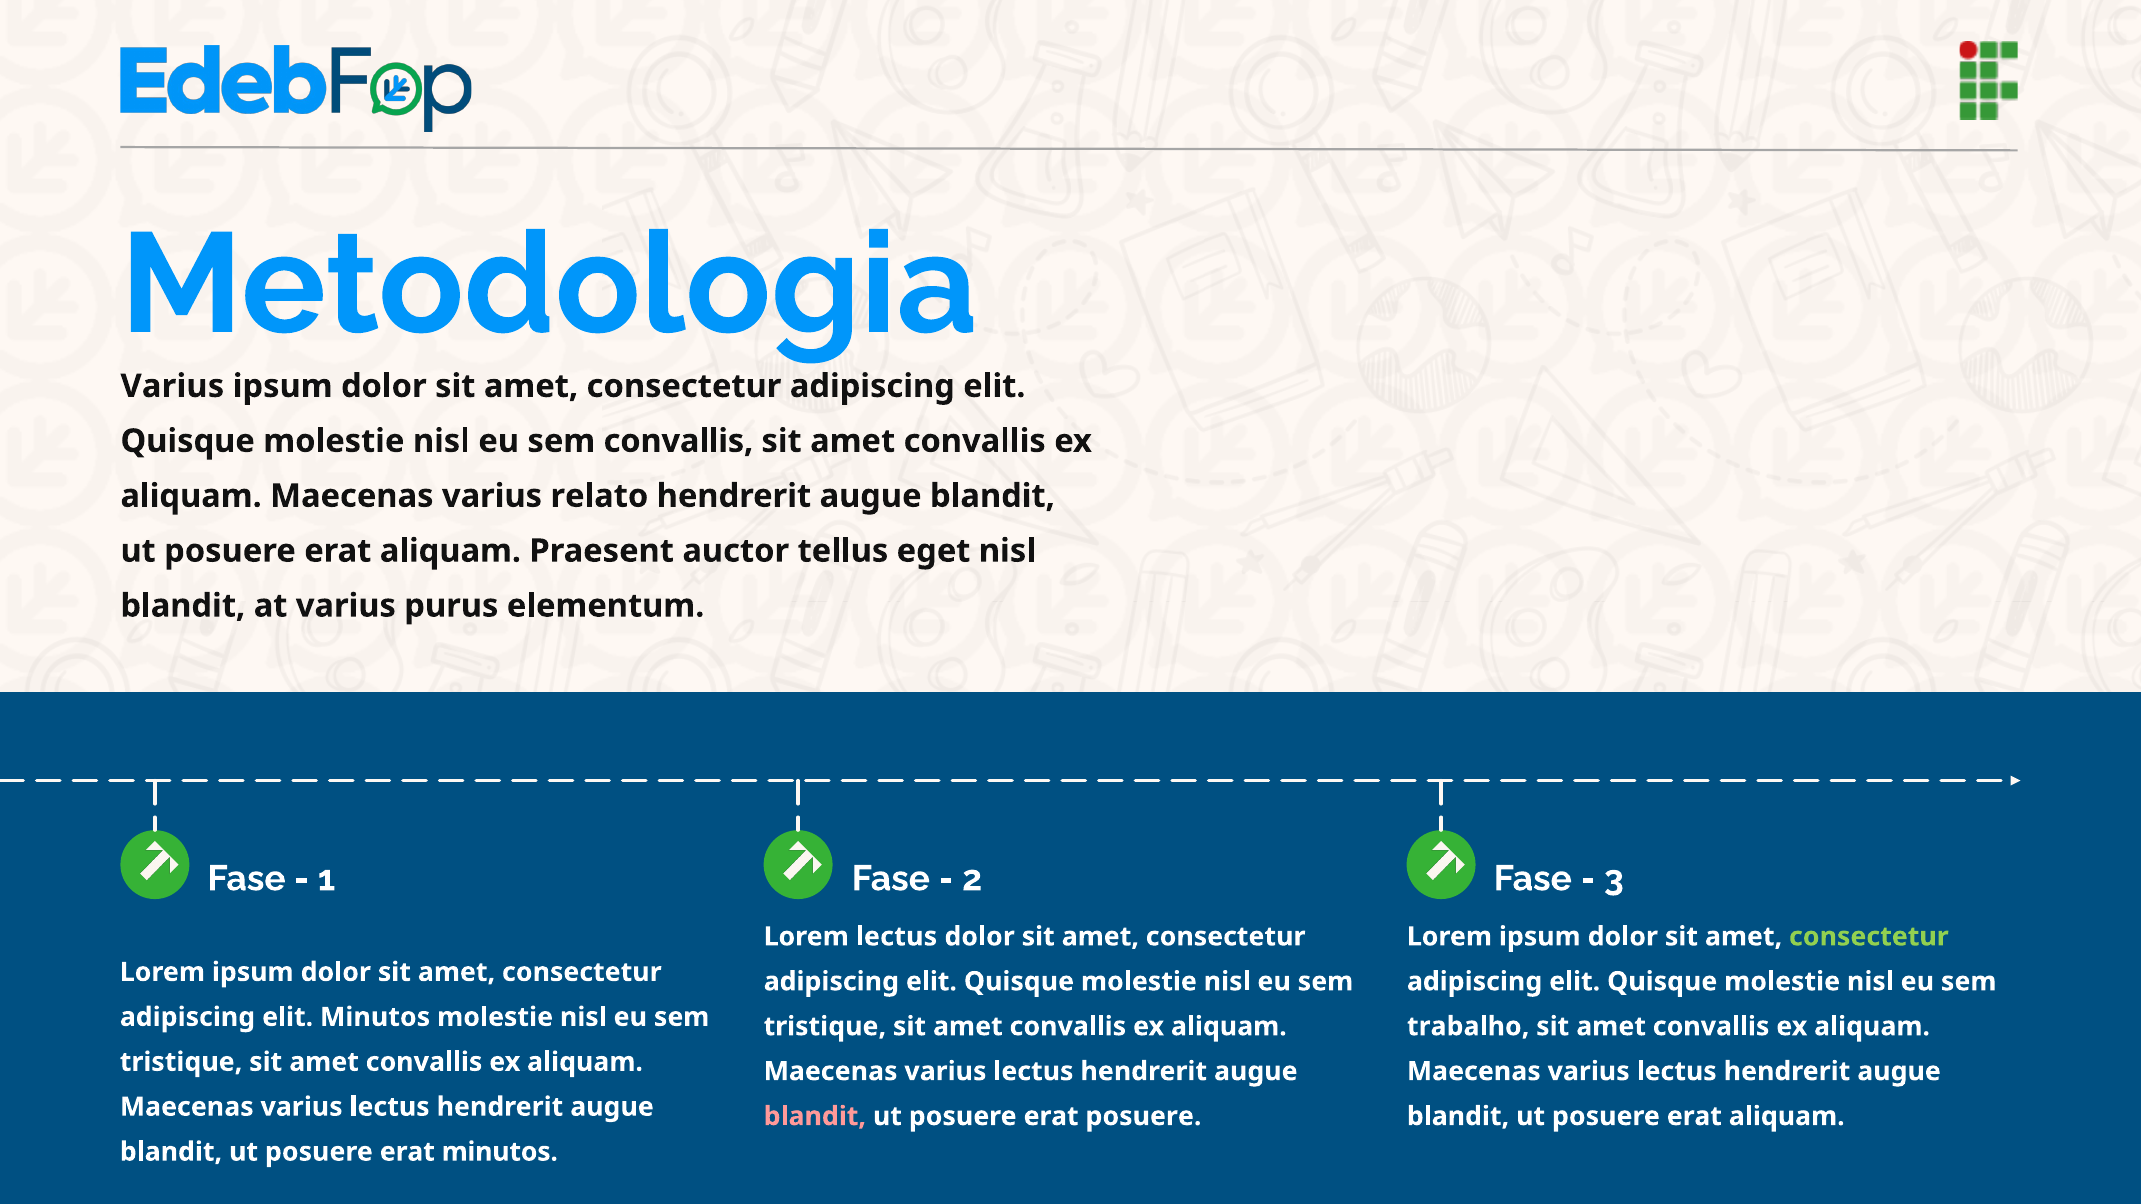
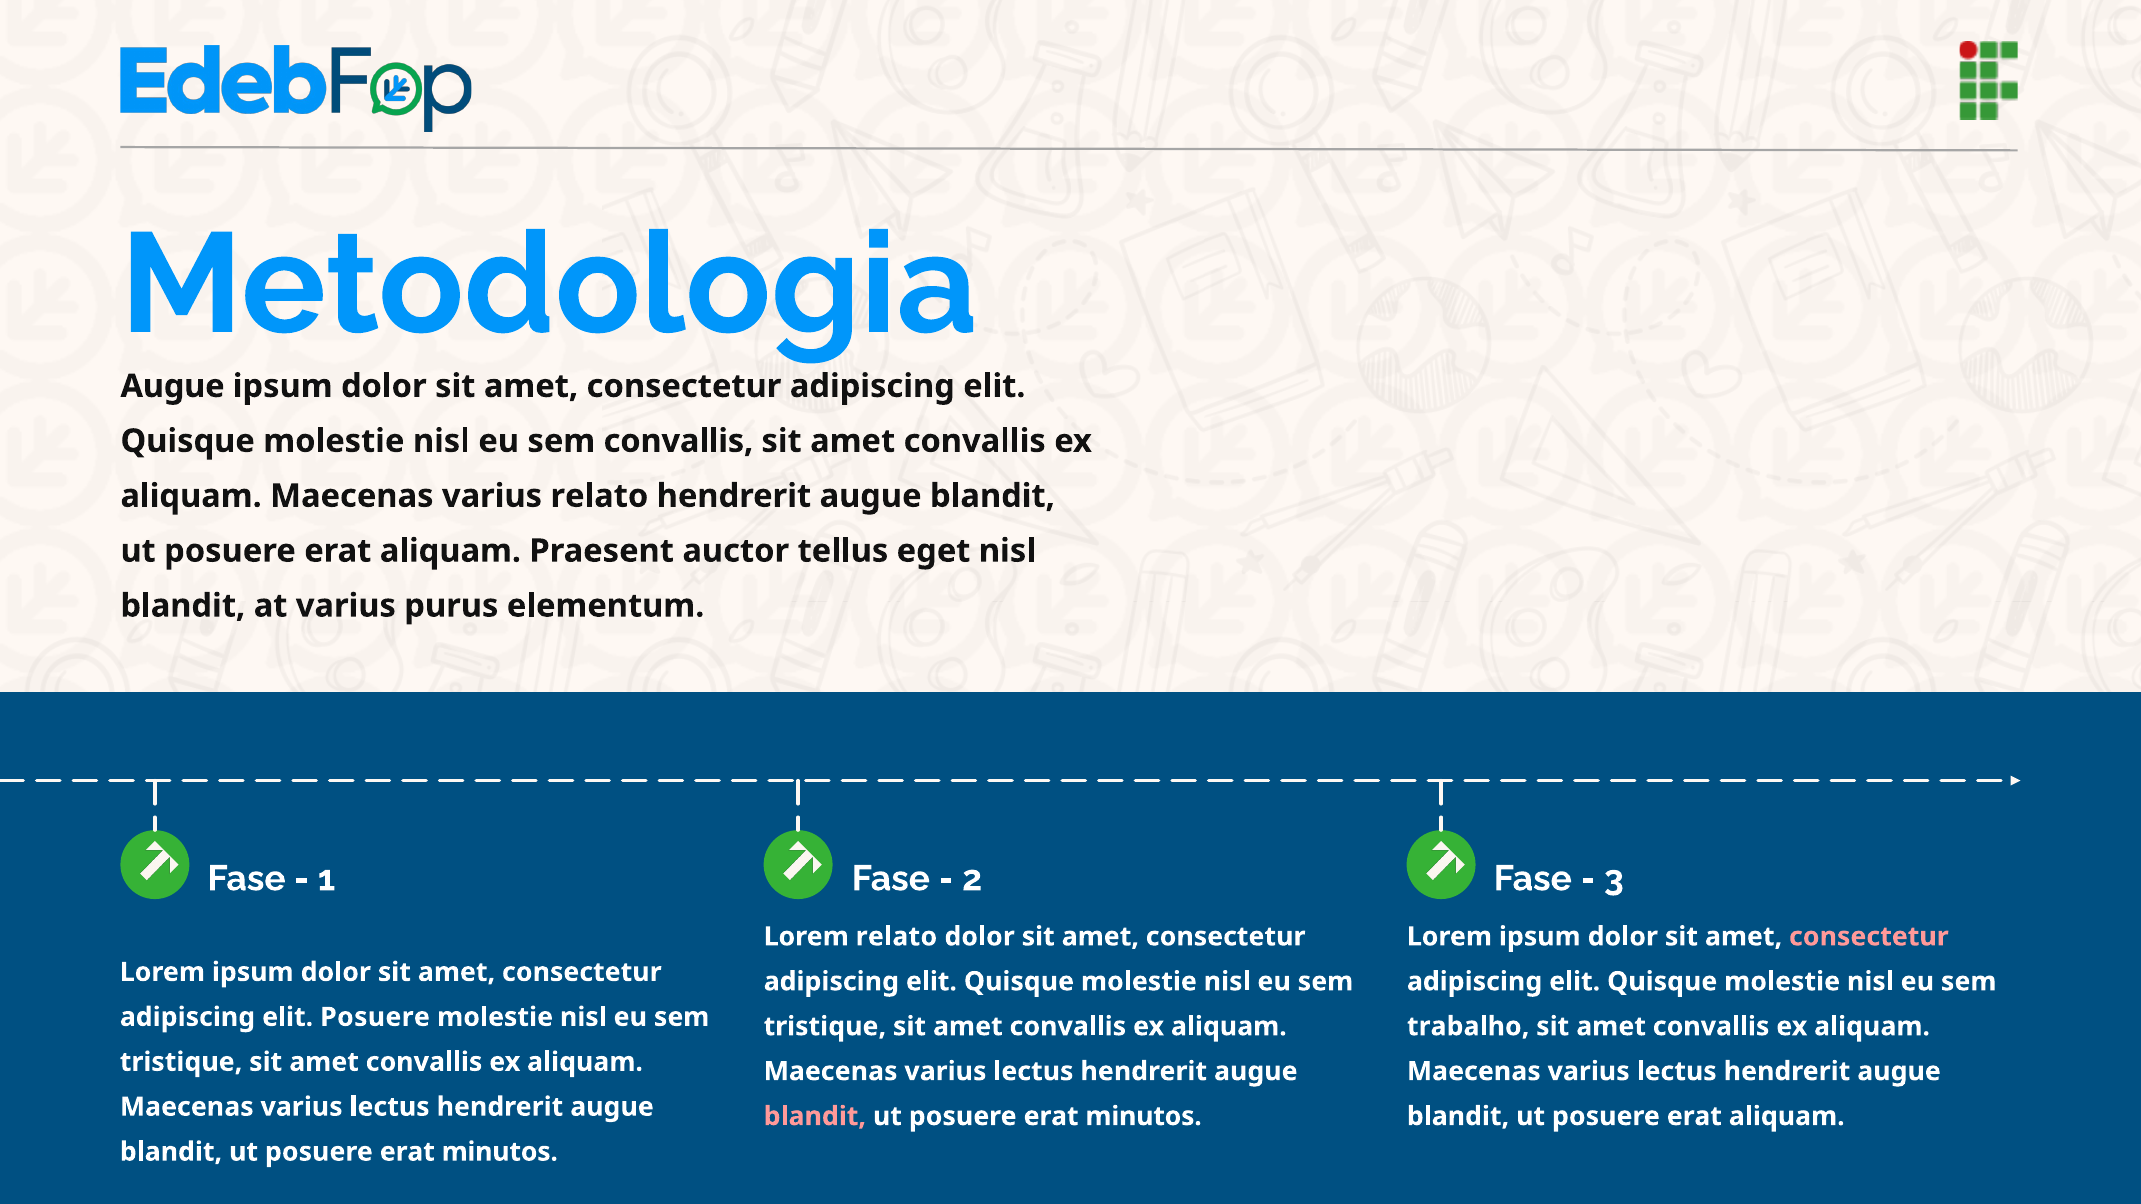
Varius at (172, 386): Varius -> Augue
Lorem lectus: lectus -> relato
consectetur at (1869, 937) colour: light green -> pink
elit Minutos: Minutos -> Posuere
posuere at (1143, 1117): posuere -> minutos
